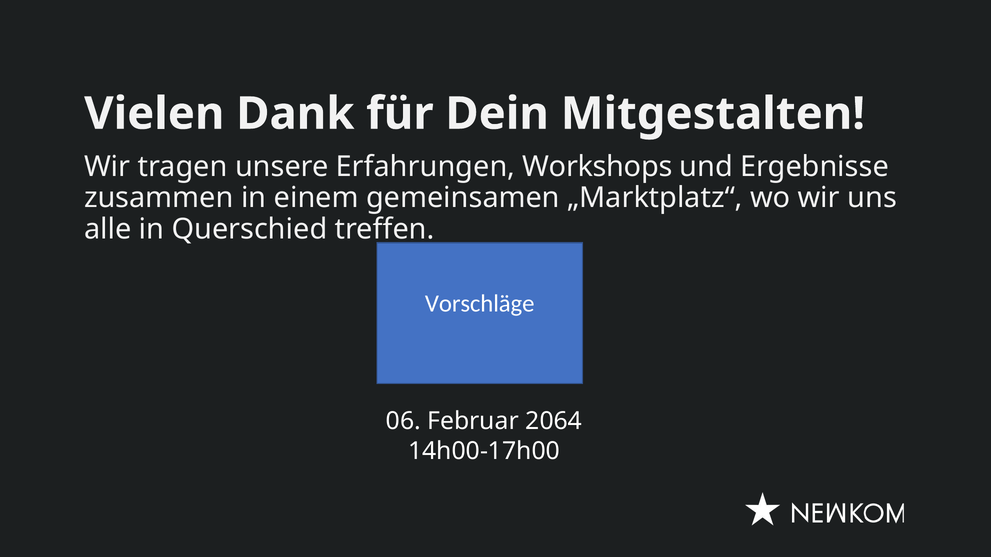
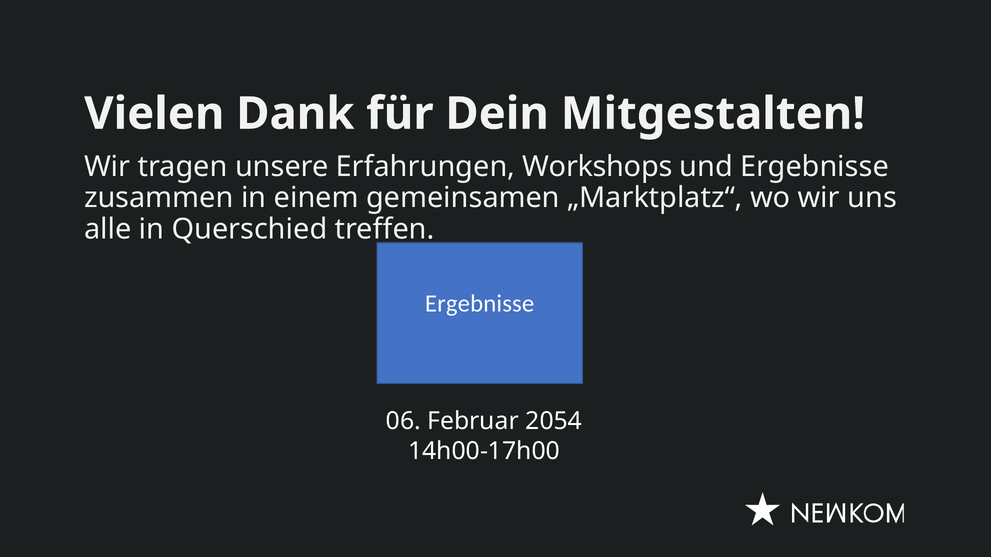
Vorschläge at (480, 304): Vorschläge -> Ergebnisse
2064: 2064 -> 2054
